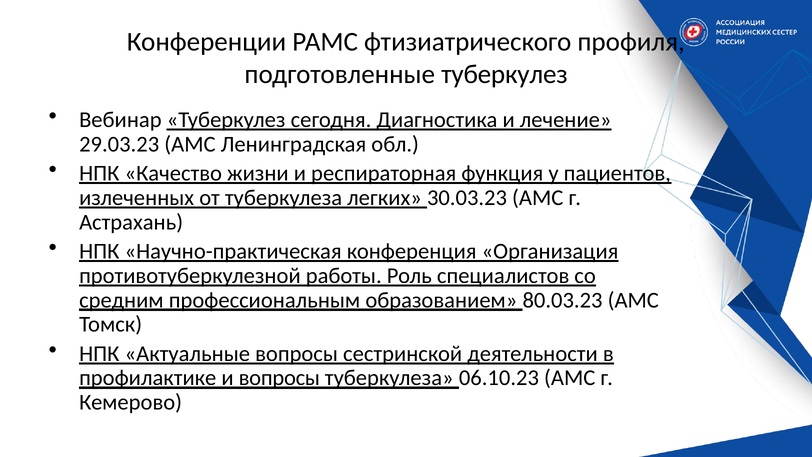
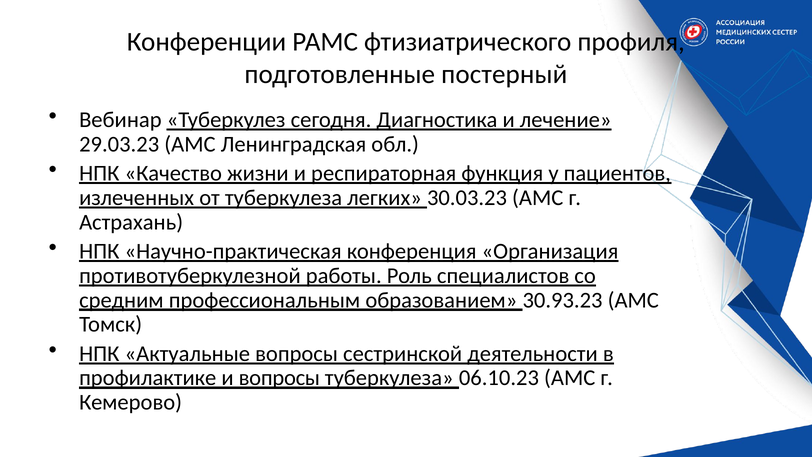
подготовленные туберкулез: туберкулез -> постерный
80.03.23: 80.03.23 -> 30.93.23
